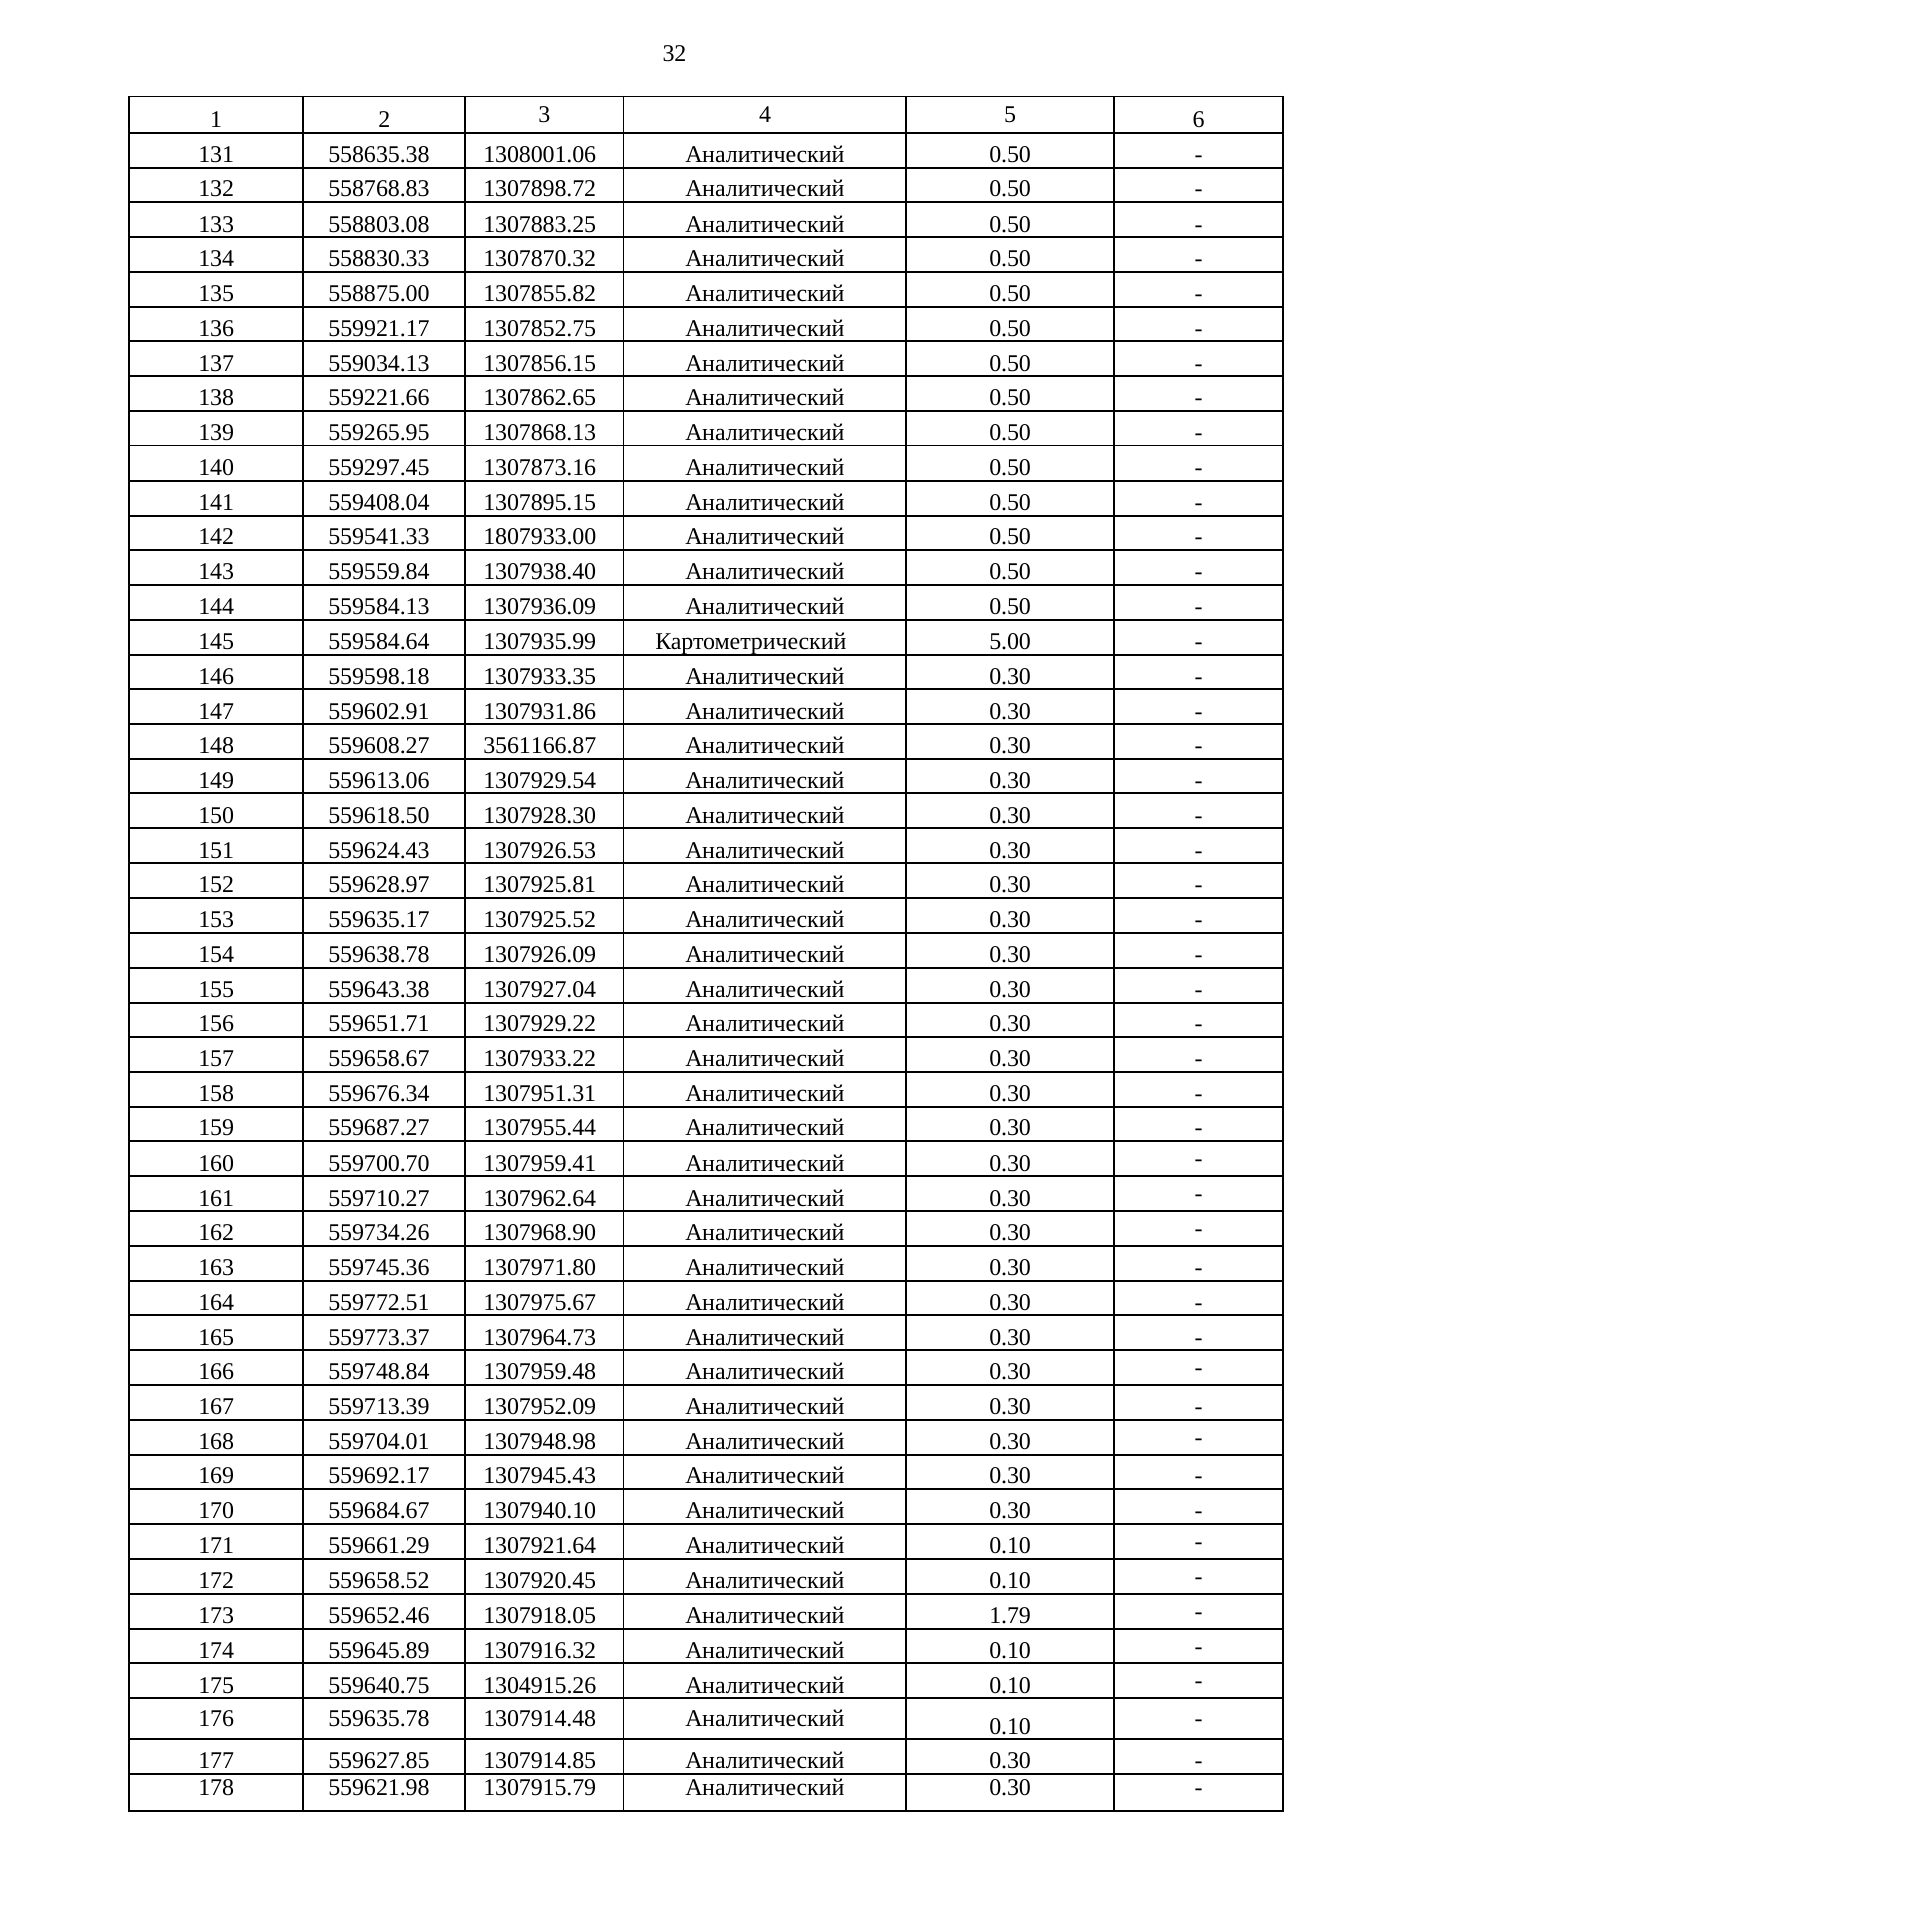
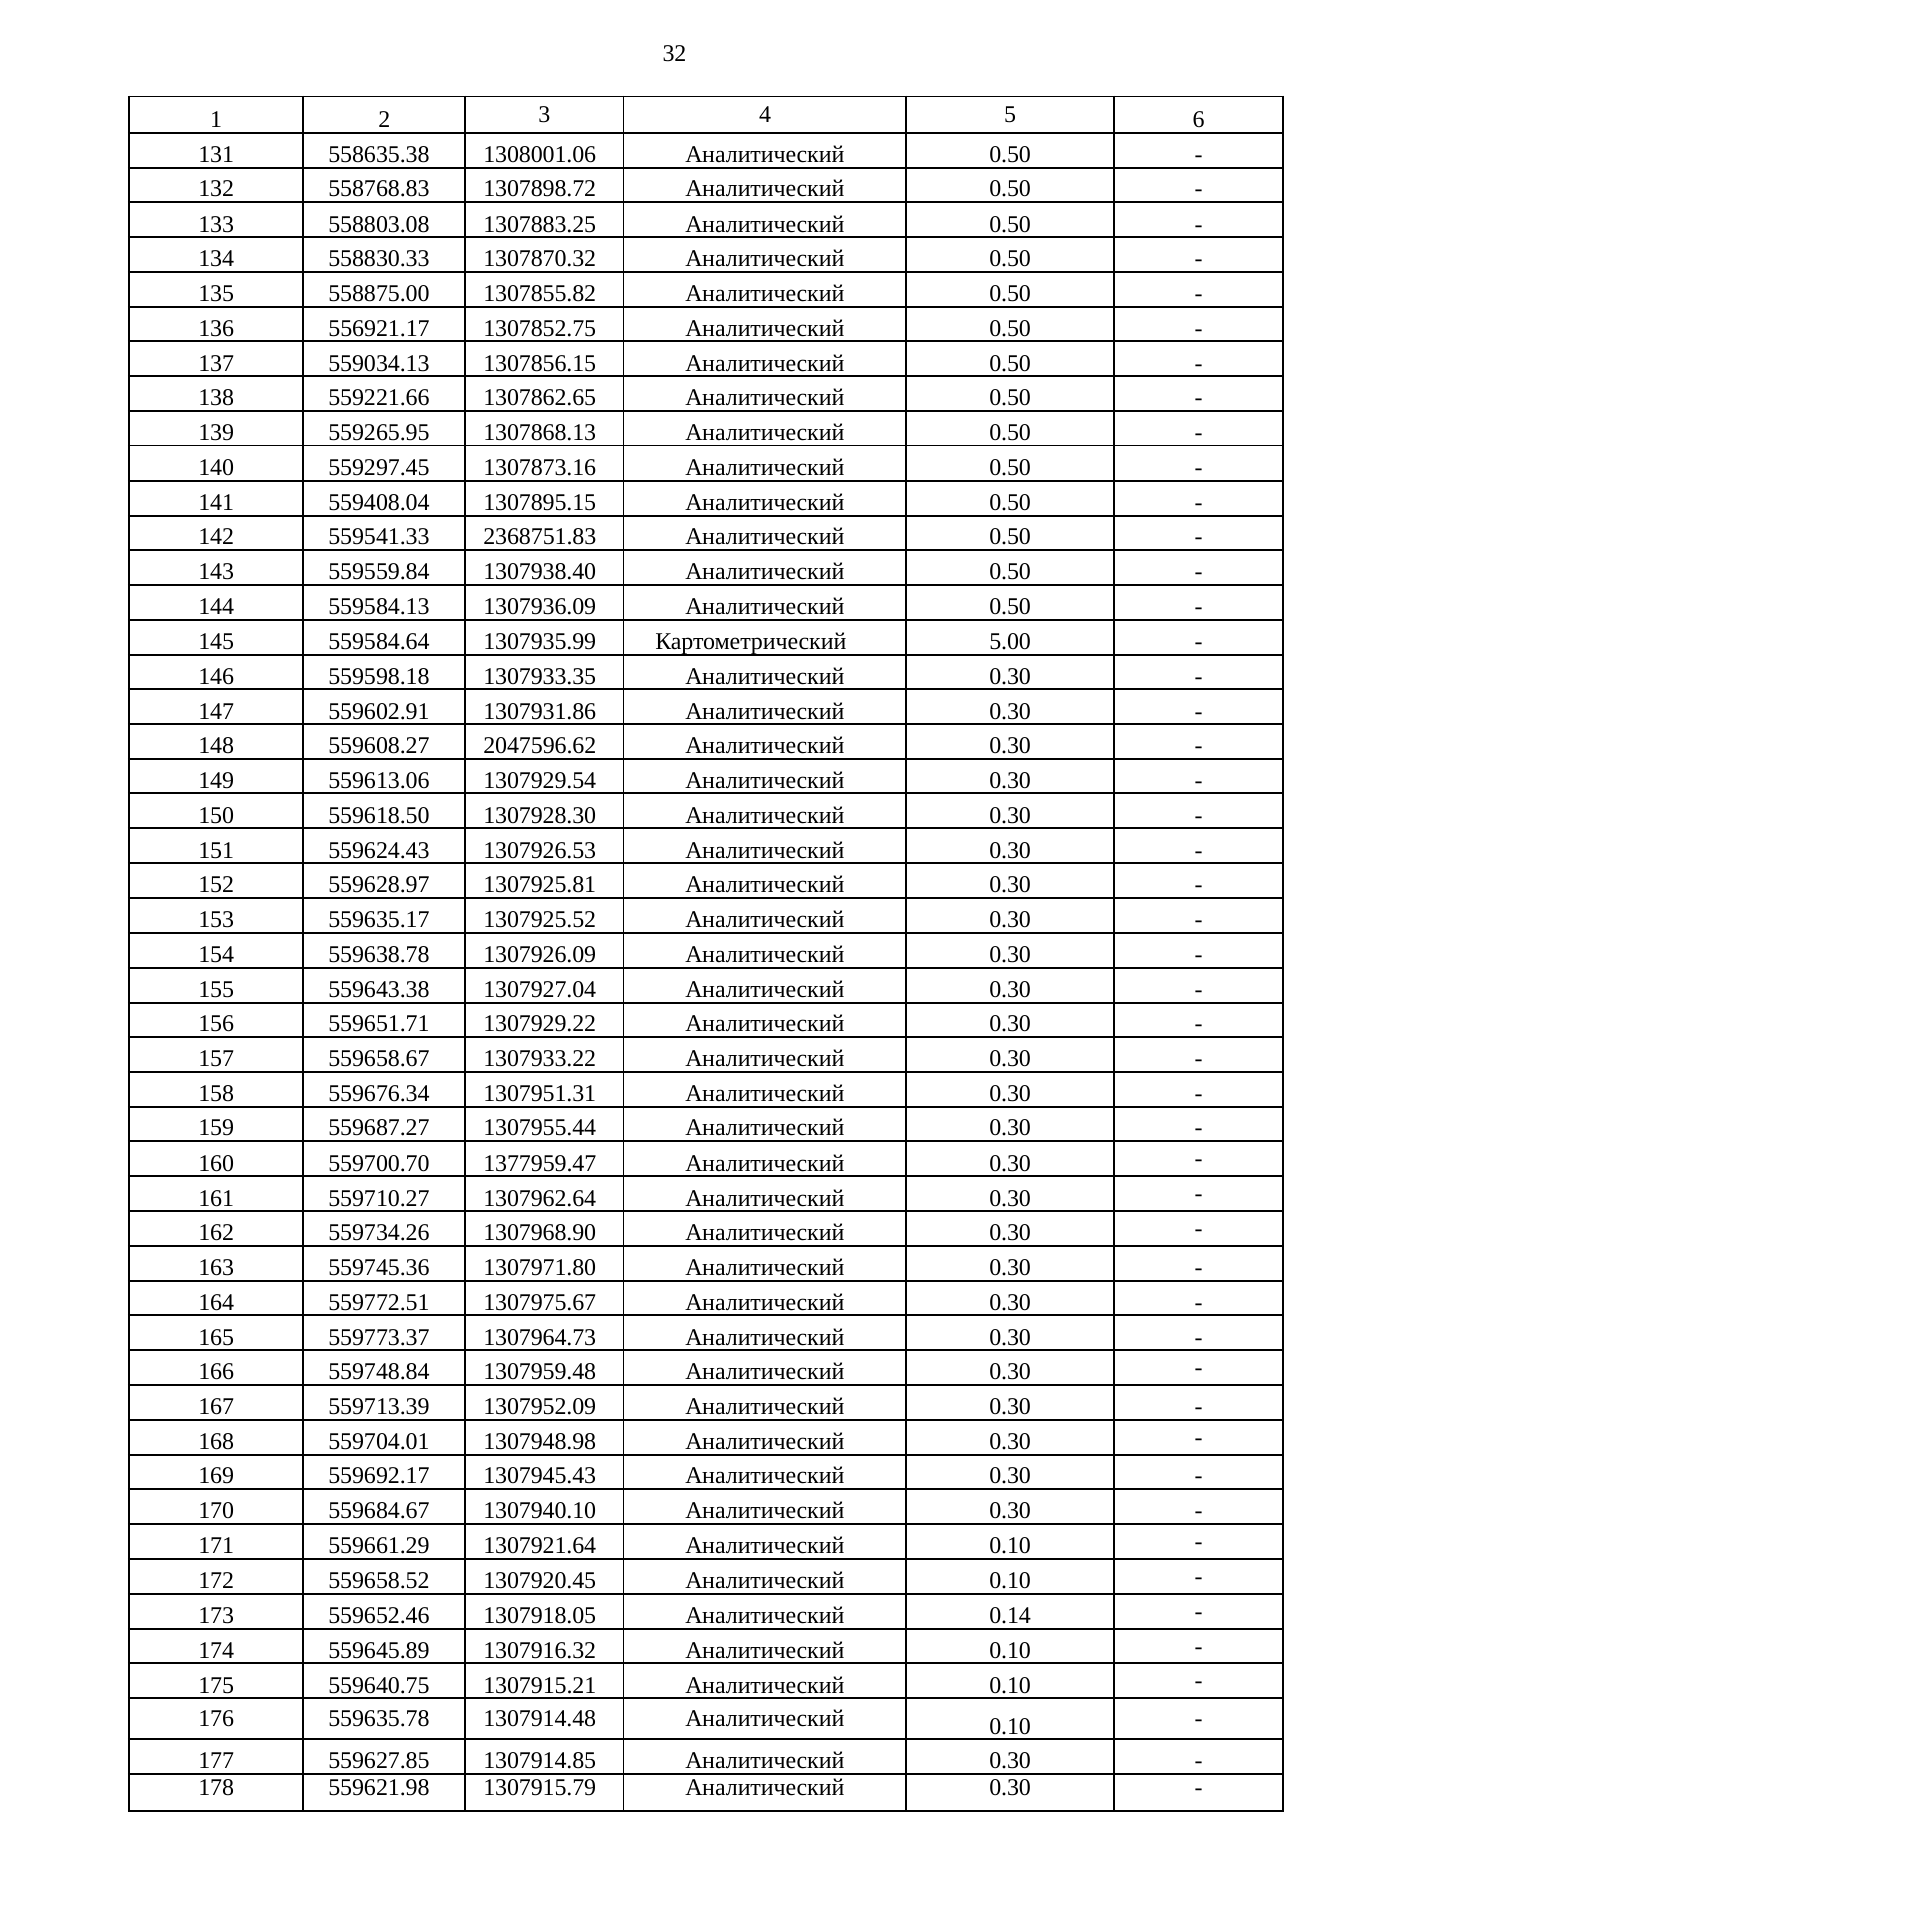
559921.17: 559921.17 -> 556921.17
1807933.00: 1807933.00 -> 2368751.83
3561166.87: 3561166.87 -> 2047596.62
1307959.41: 1307959.41 -> 1377959.47
1.79: 1.79 -> 0.14
1304915.26: 1304915.26 -> 1307915.21
